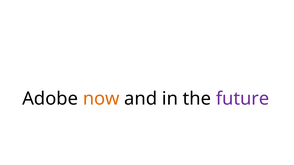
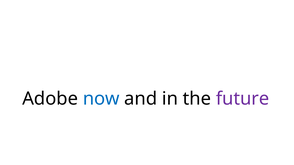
now colour: orange -> blue
